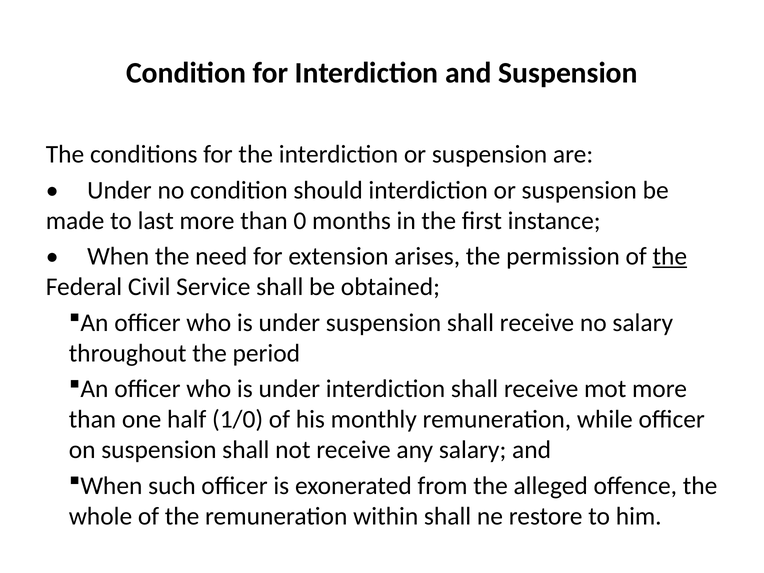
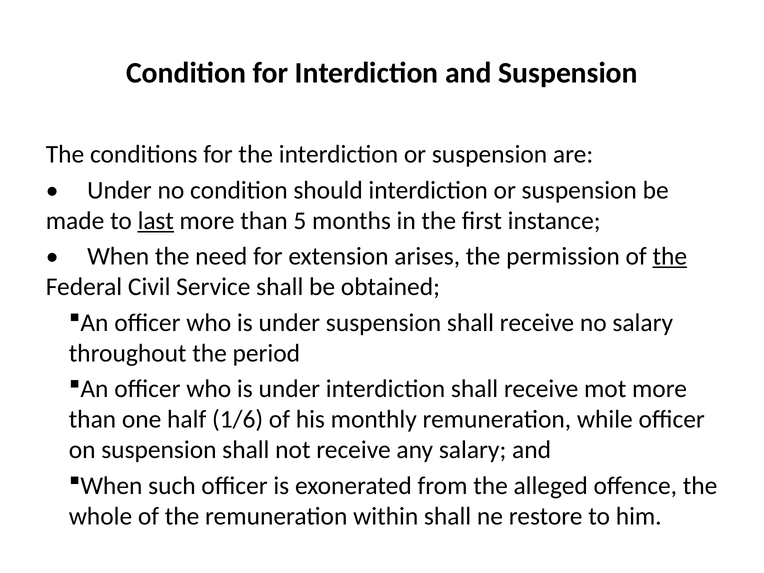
last underline: none -> present
0: 0 -> 5
1/0: 1/0 -> 1/6
